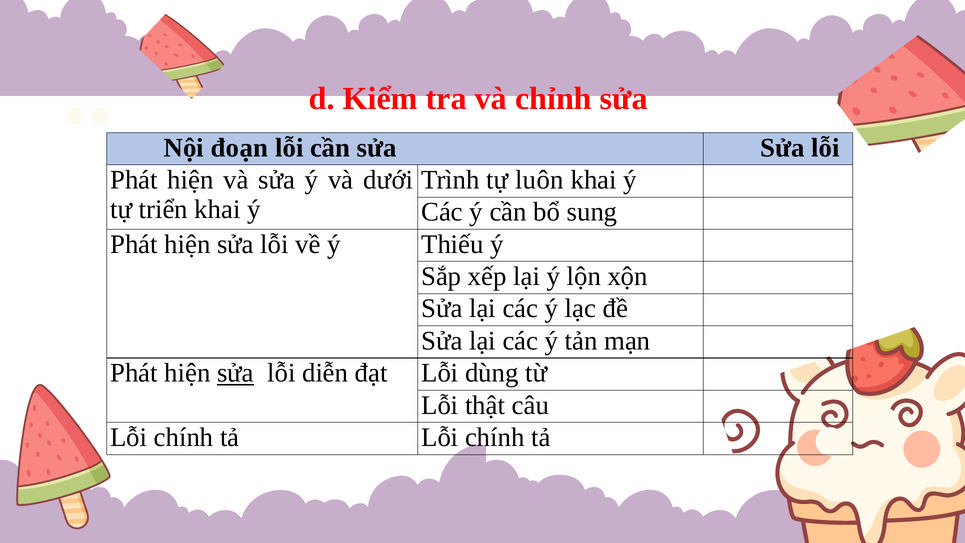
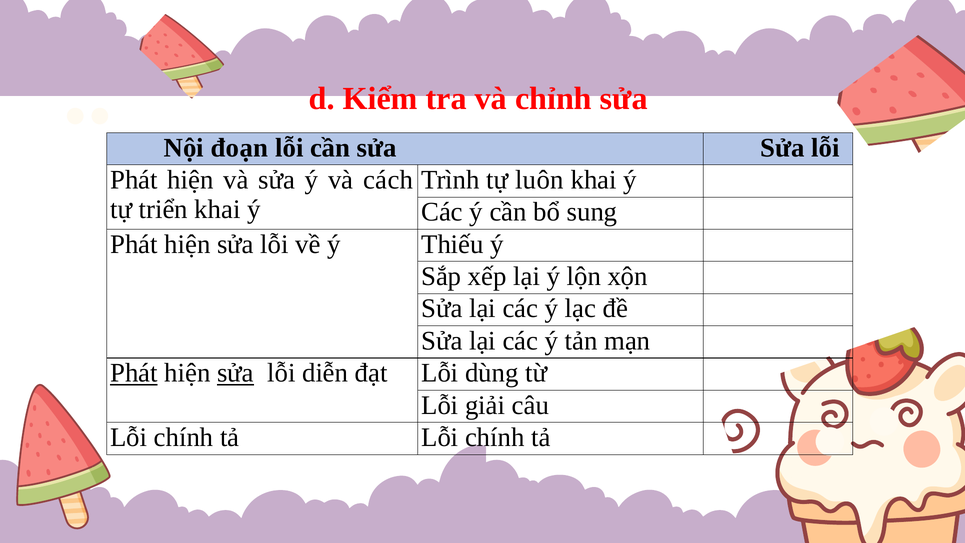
dưới: dưới -> cách
Phát at (134, 373) underline: none -> present
thật: thật -> giải
